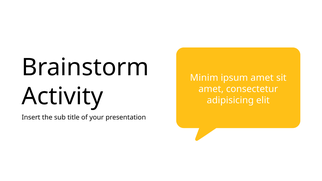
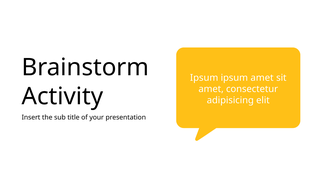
Minim at (204, 78): Minim -> Ipsum
